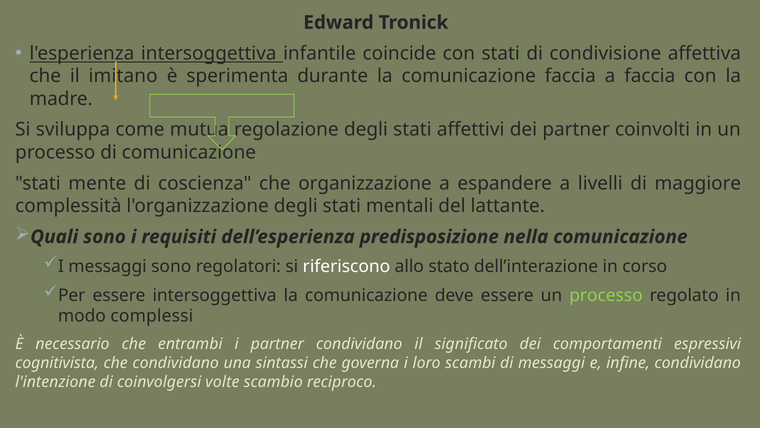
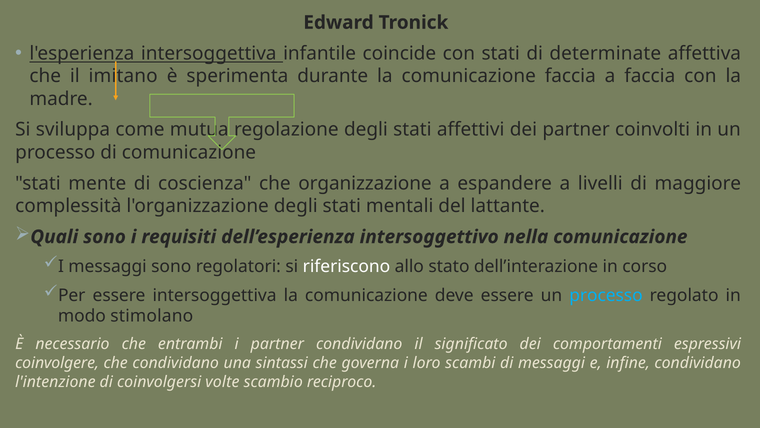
condivisione: condivisione -> determinate
predisposizione: predisposizione -> intersoggettivo
processo at (606, 295) colour: light green -> light blue
complessi: complessi -> stimolano
cognitivista: cognitivista -> coinvolgere
